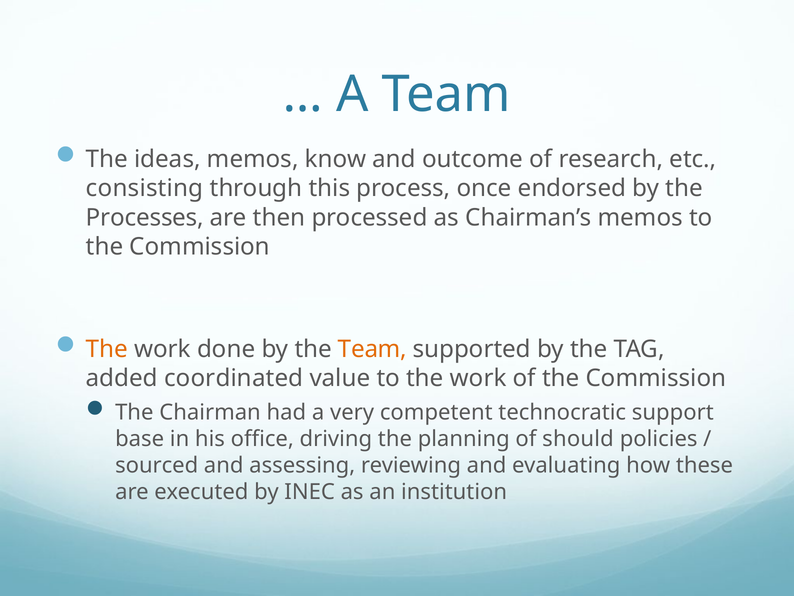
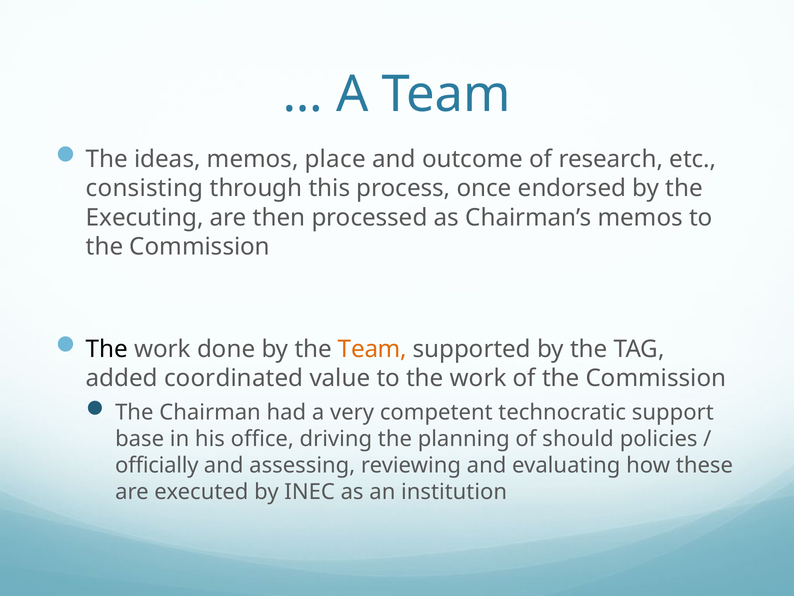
know: know -> place
Processes: Processes -> Executing
The at (107, 349) colour: orange -> black
sourced: sourced -> officially
